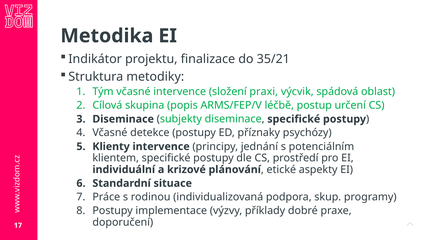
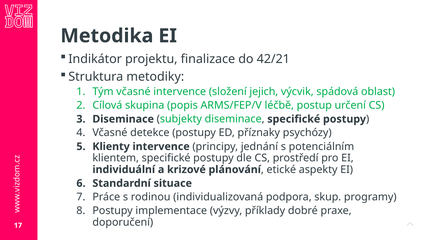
35/21: 35/21 -> 42/21
praxi: praxi -> jejich
